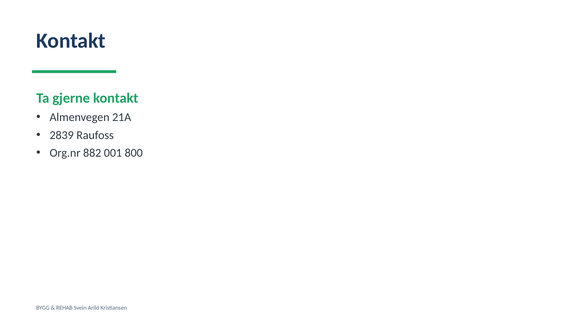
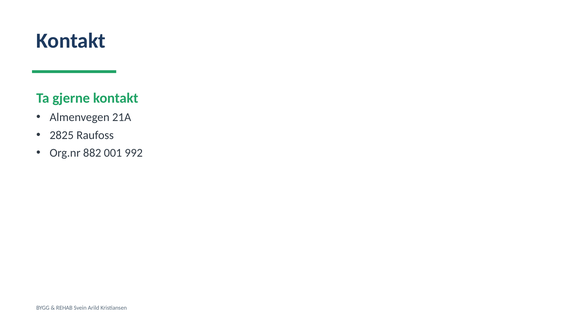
2839: 2839 -> 2825
800: 800 -> 992
